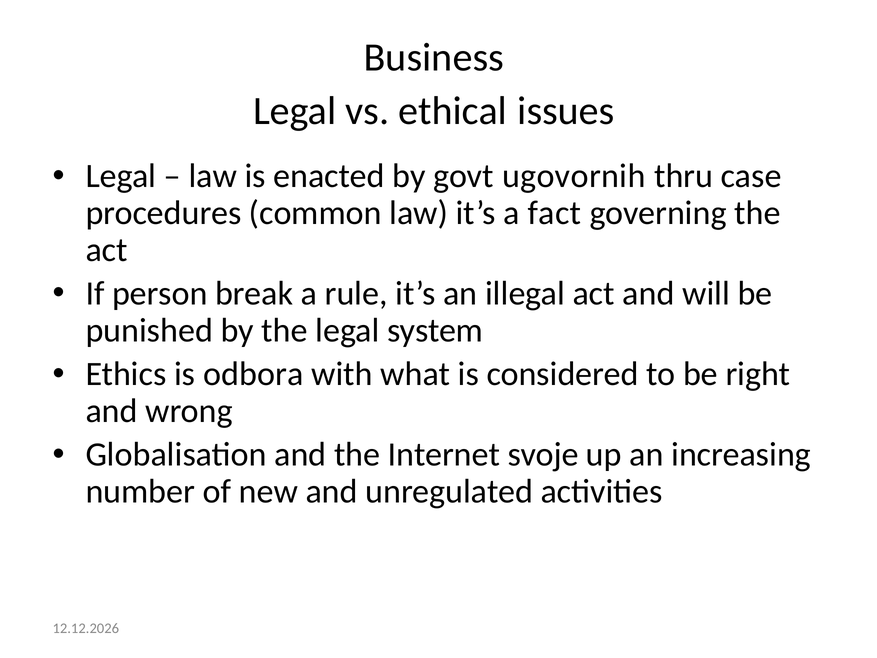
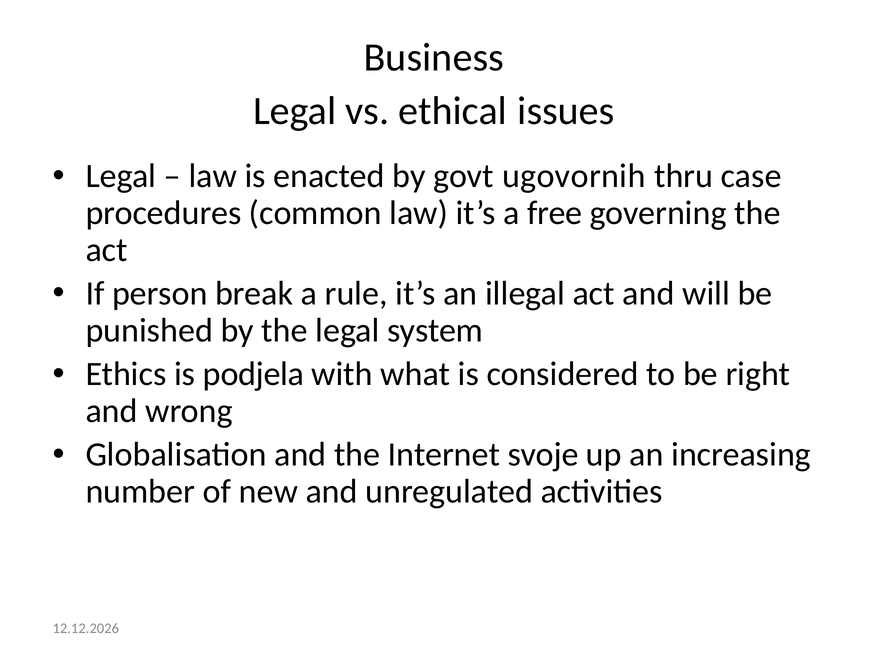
fact: fact -> free
odbora: odbora -> podjela
